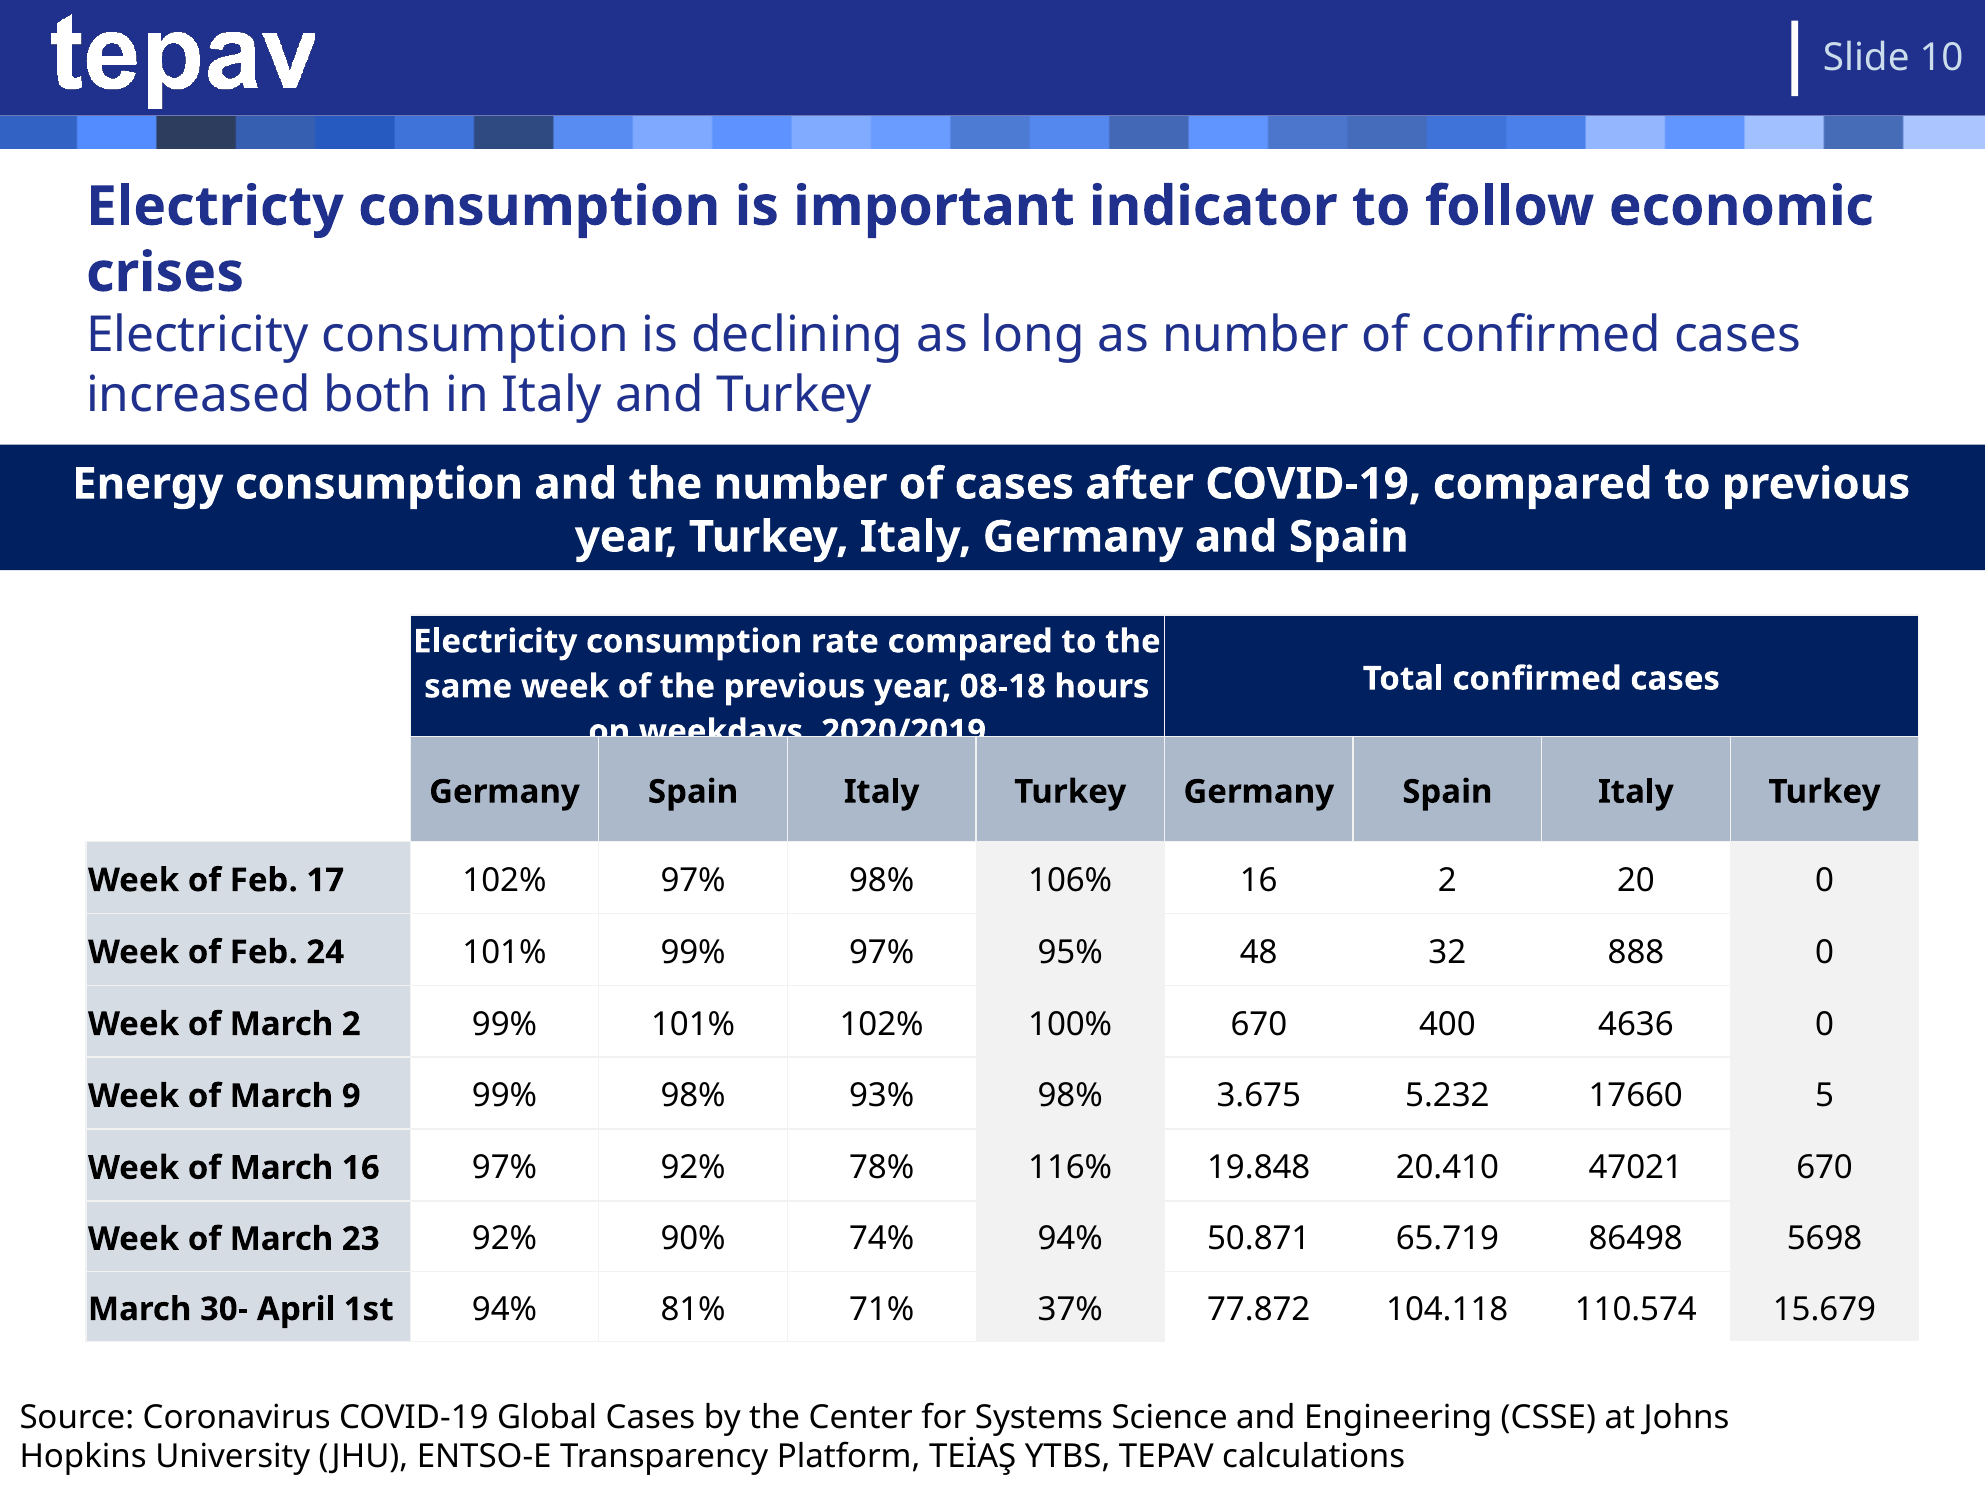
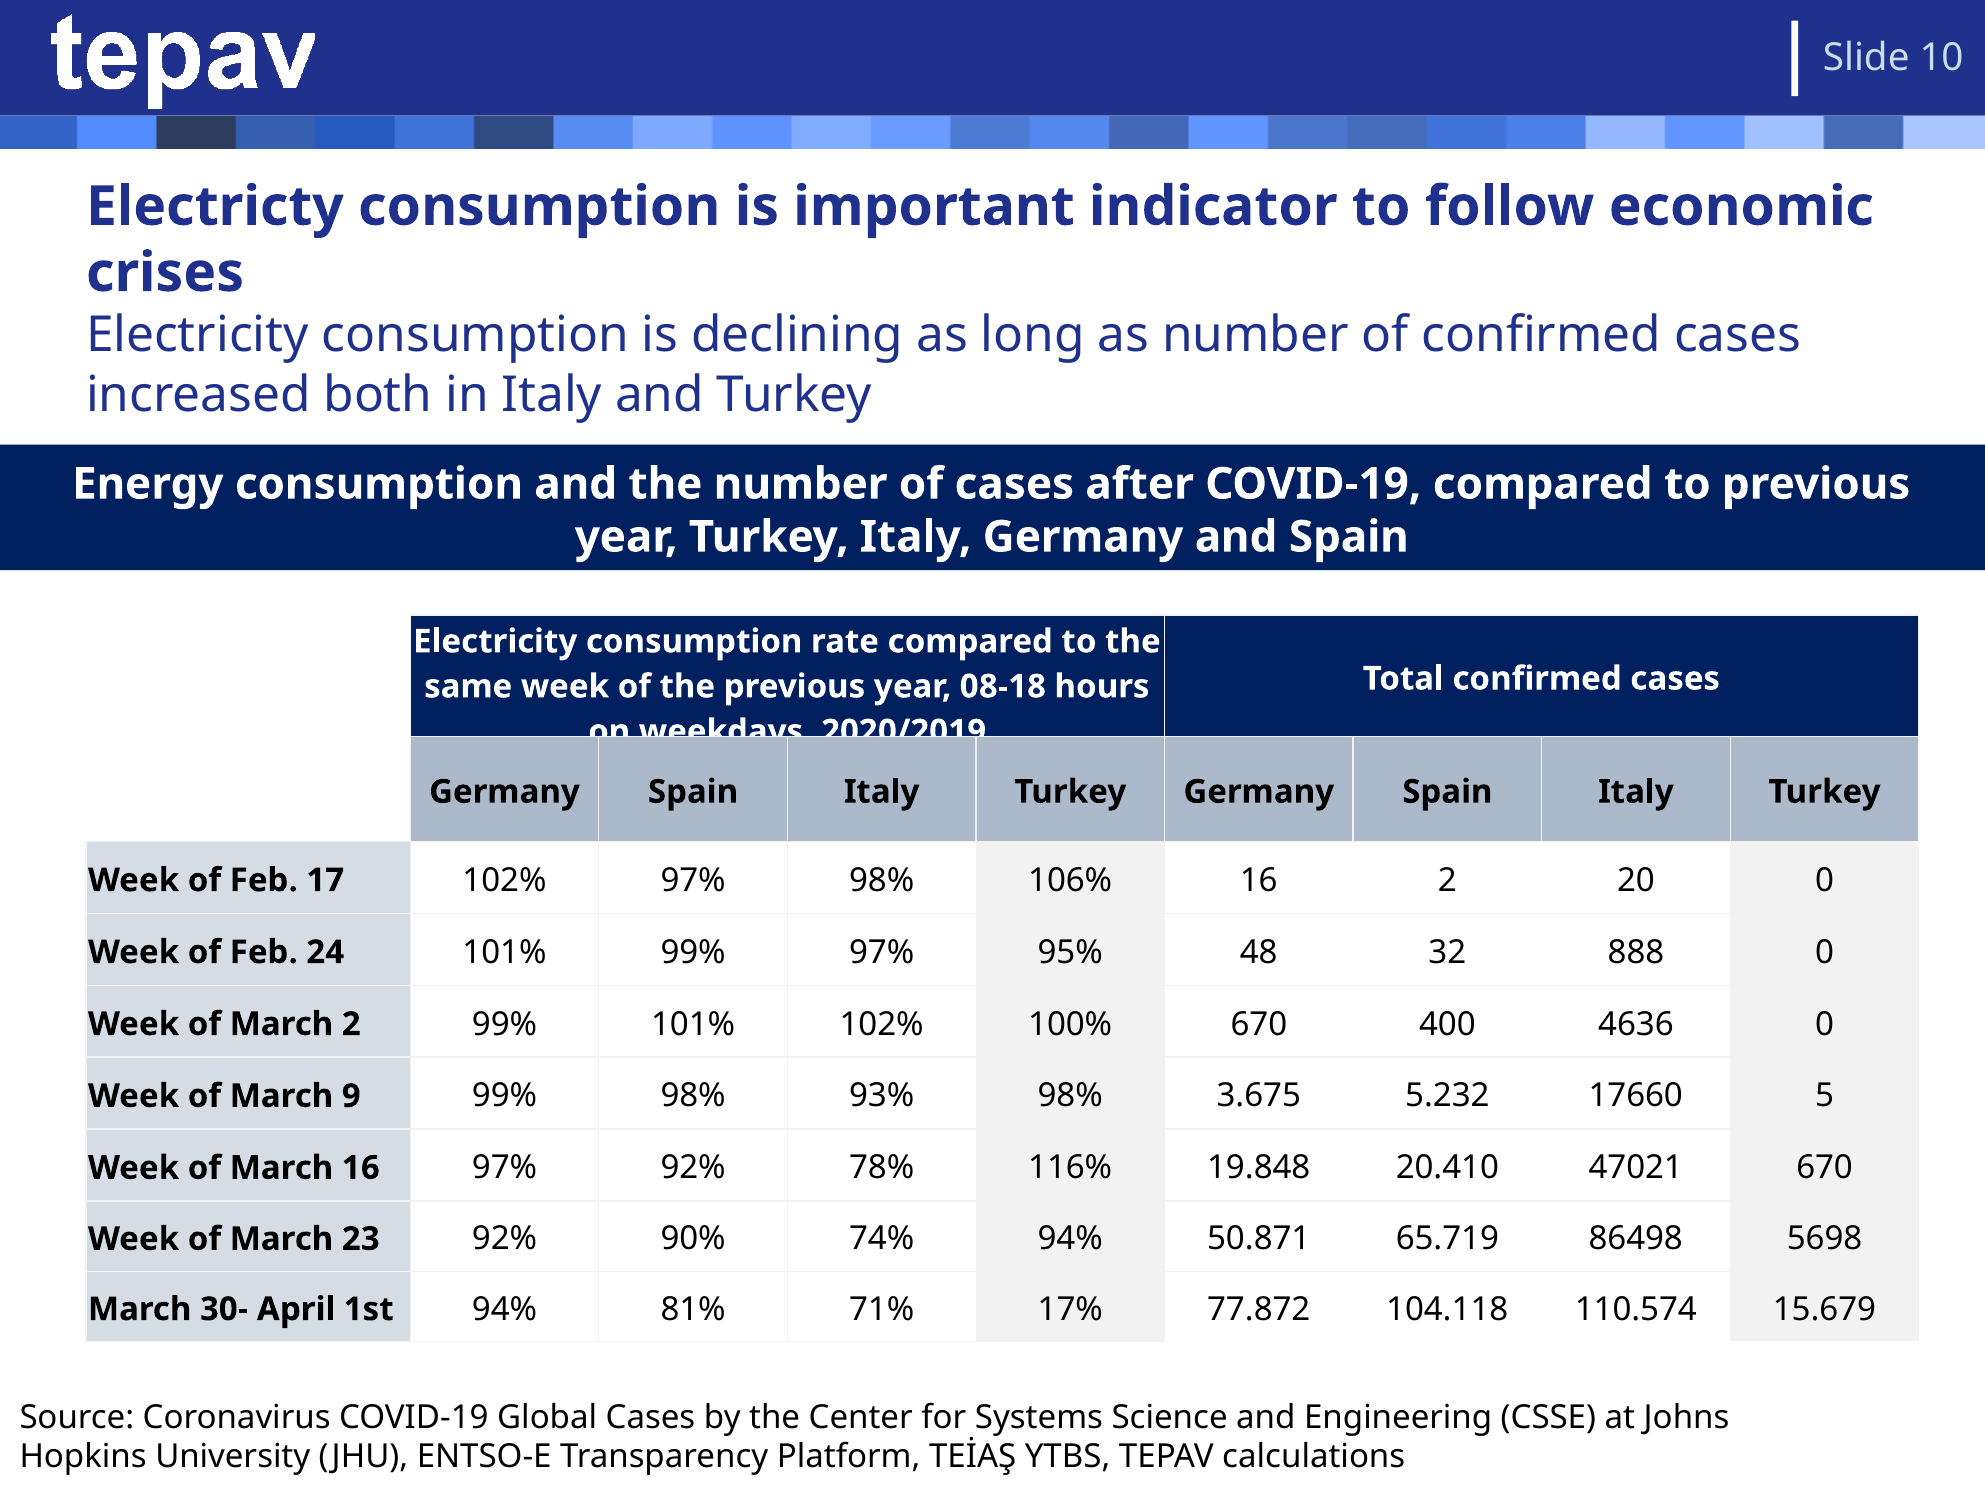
37%: 37% -> 17%
